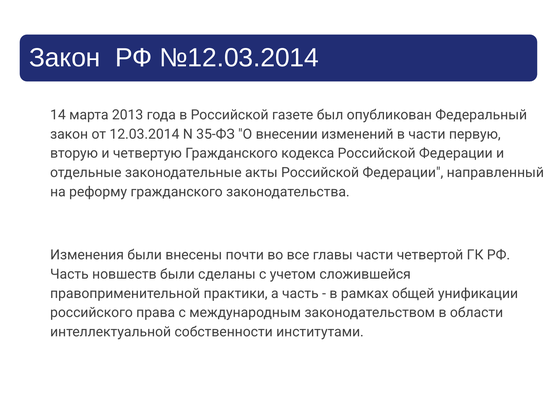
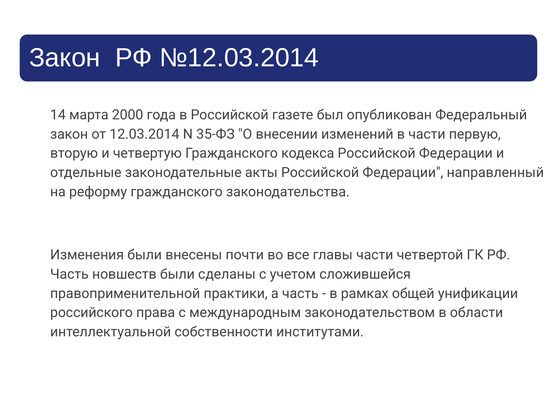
2013: 2013 -> 2000
